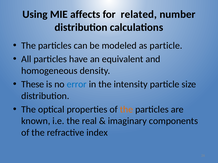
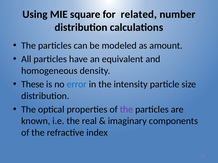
affects: affects -> square
as particle: particle -> amount
the at (126, 110) colour: orange -> purple
